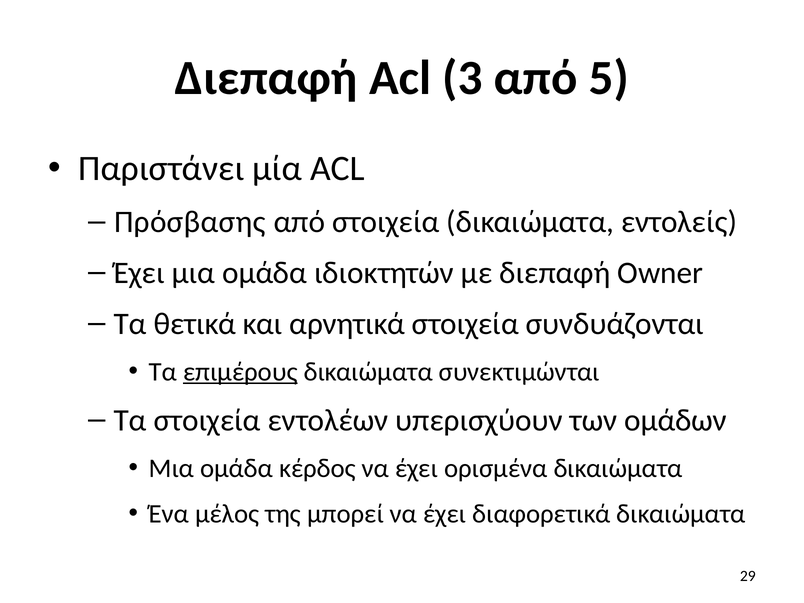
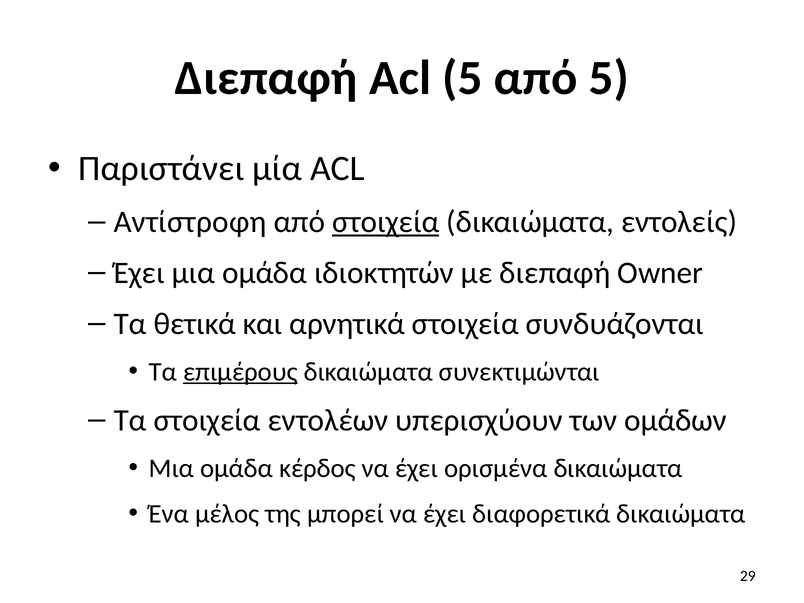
Acl 3: 3 -> 5
Πρόσβασης: Πρόσβασης -> Αντίστροφη
στοιχεία at (386, 222) underline: none -> present
